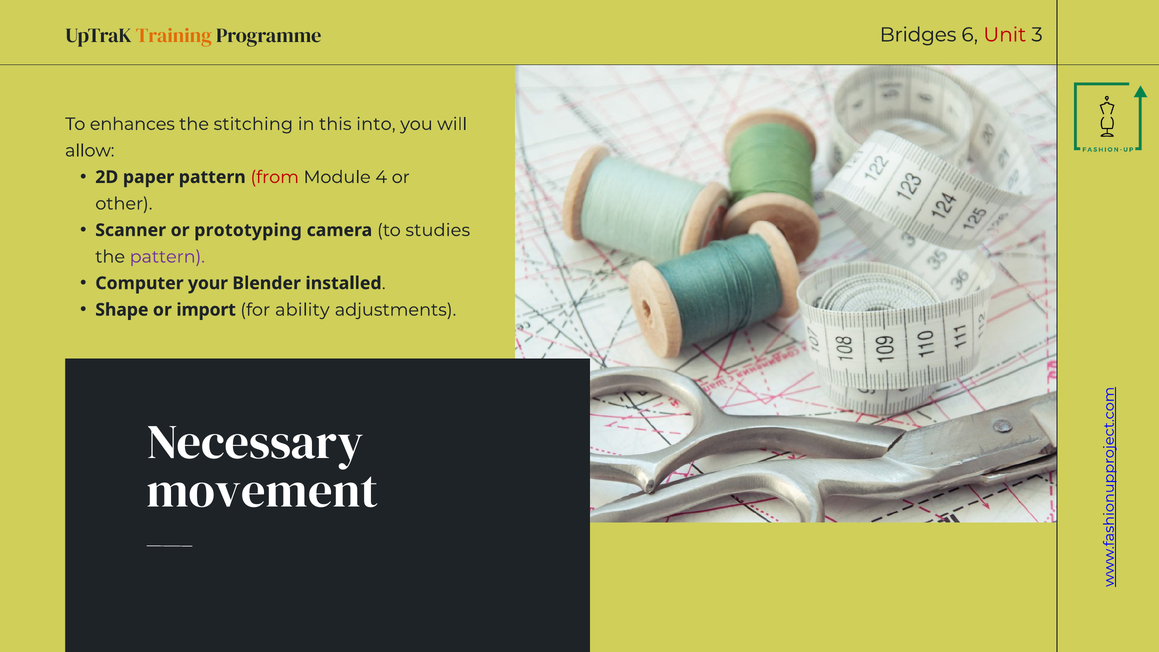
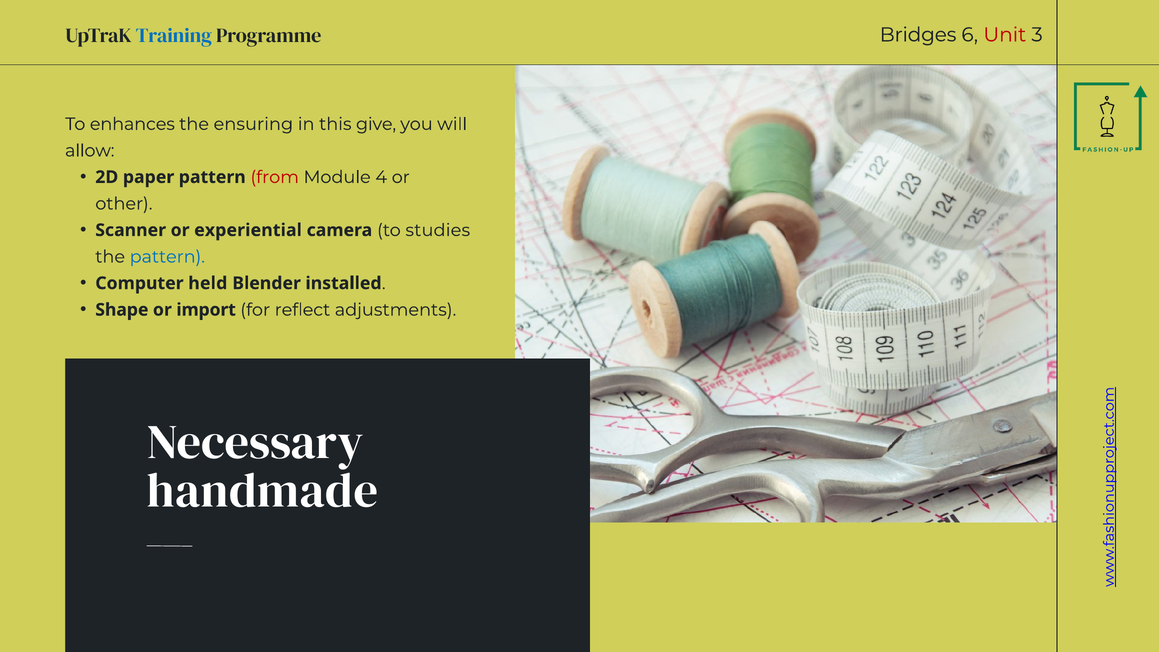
Training colour: orange -> blue
stitching: stitching -> ensuring
into: into -> give
prototyping: prototyping -> experiential
pattern at (167, 257) colour: purple -> blue
your: your -> held
ability: ability -> reflect
movement: movement -> handmade
